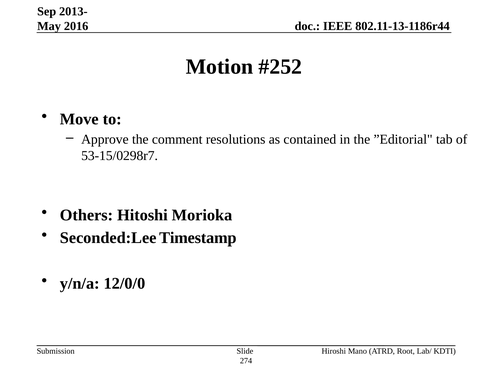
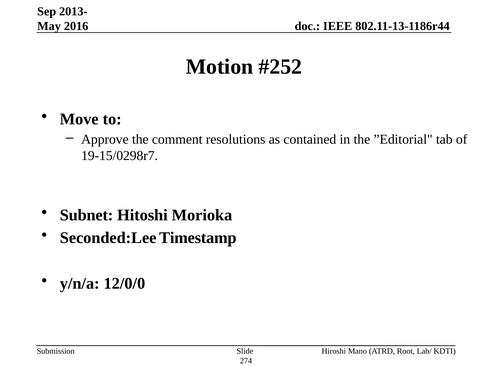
53-15/0298r7: 53-15/0298r7 -> 19-15/0298r7
Others: Others -> Subnet
